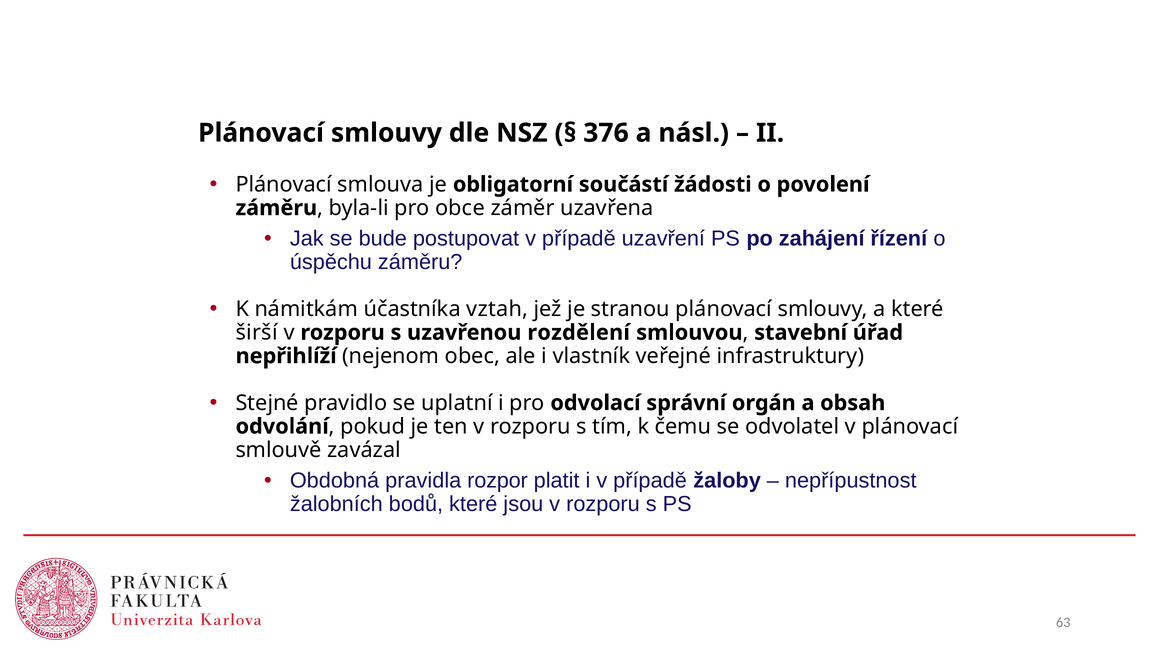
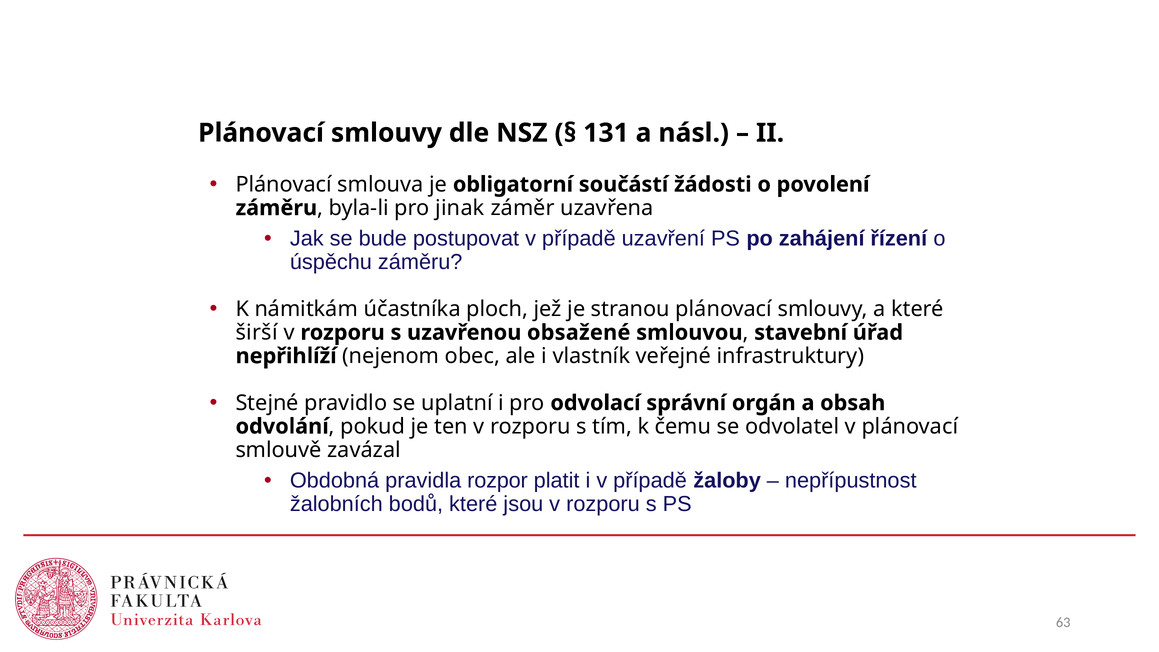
376: 376 -> 131
obce: obce -> jinak
vztah: vztah -> ploch
rozdělení: rozdělení -> obsažené
